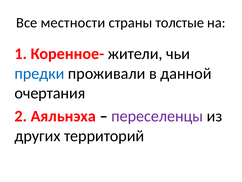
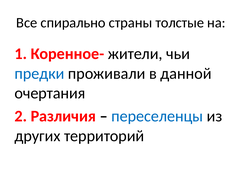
местности: местности -> спирально
Аяльнэха: Аяльнэха -> Различия
переселенцы colour: purple -> blue
